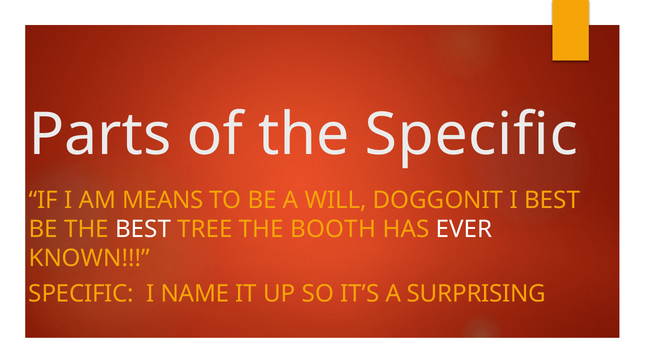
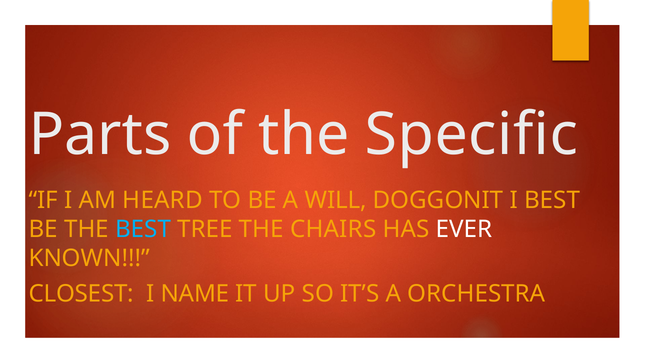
MEANS: MEANS -> HEARD
BEST at (143, 229) colour: white -> light blue
BOOTH: BOOTH -> CHAIRS
SPECIFIC at (81, 294): SPECIFIC -> CLOSEST
SURPRISING: SURPRISING -> ORCHESTRA
